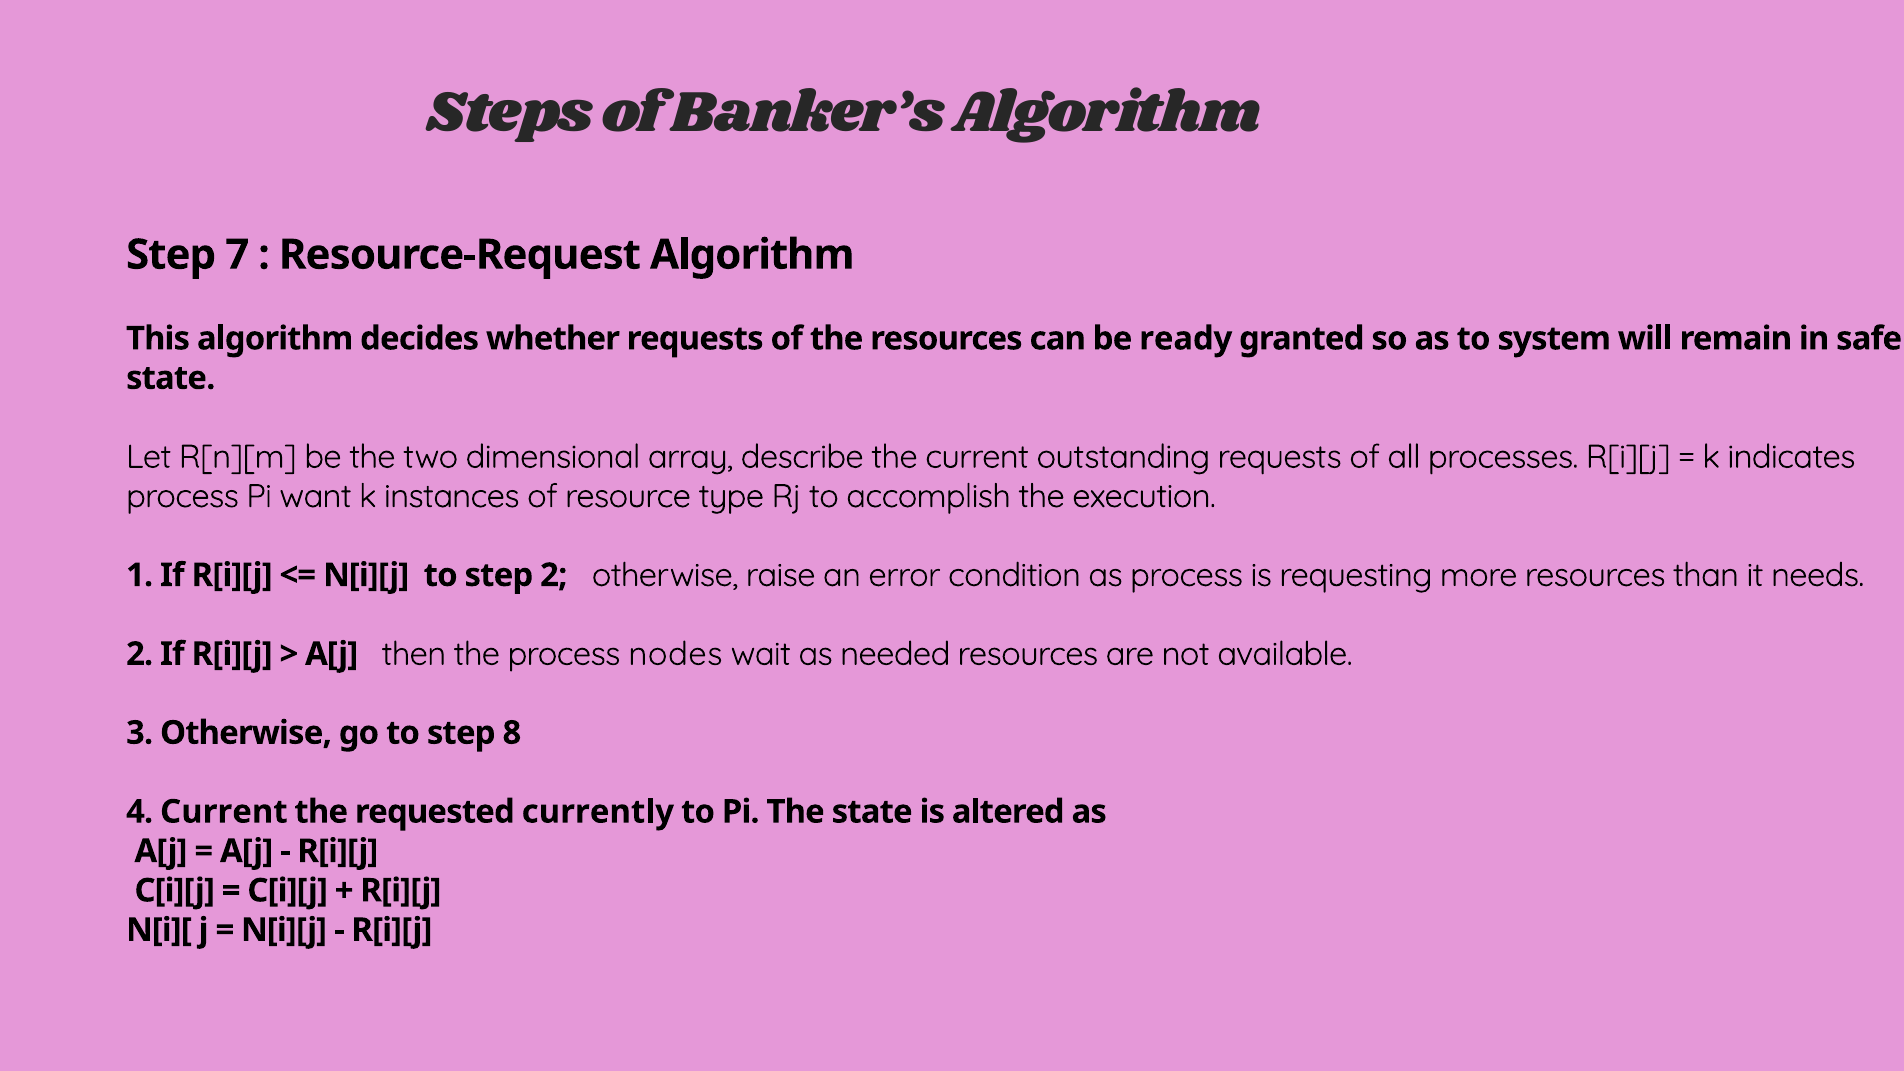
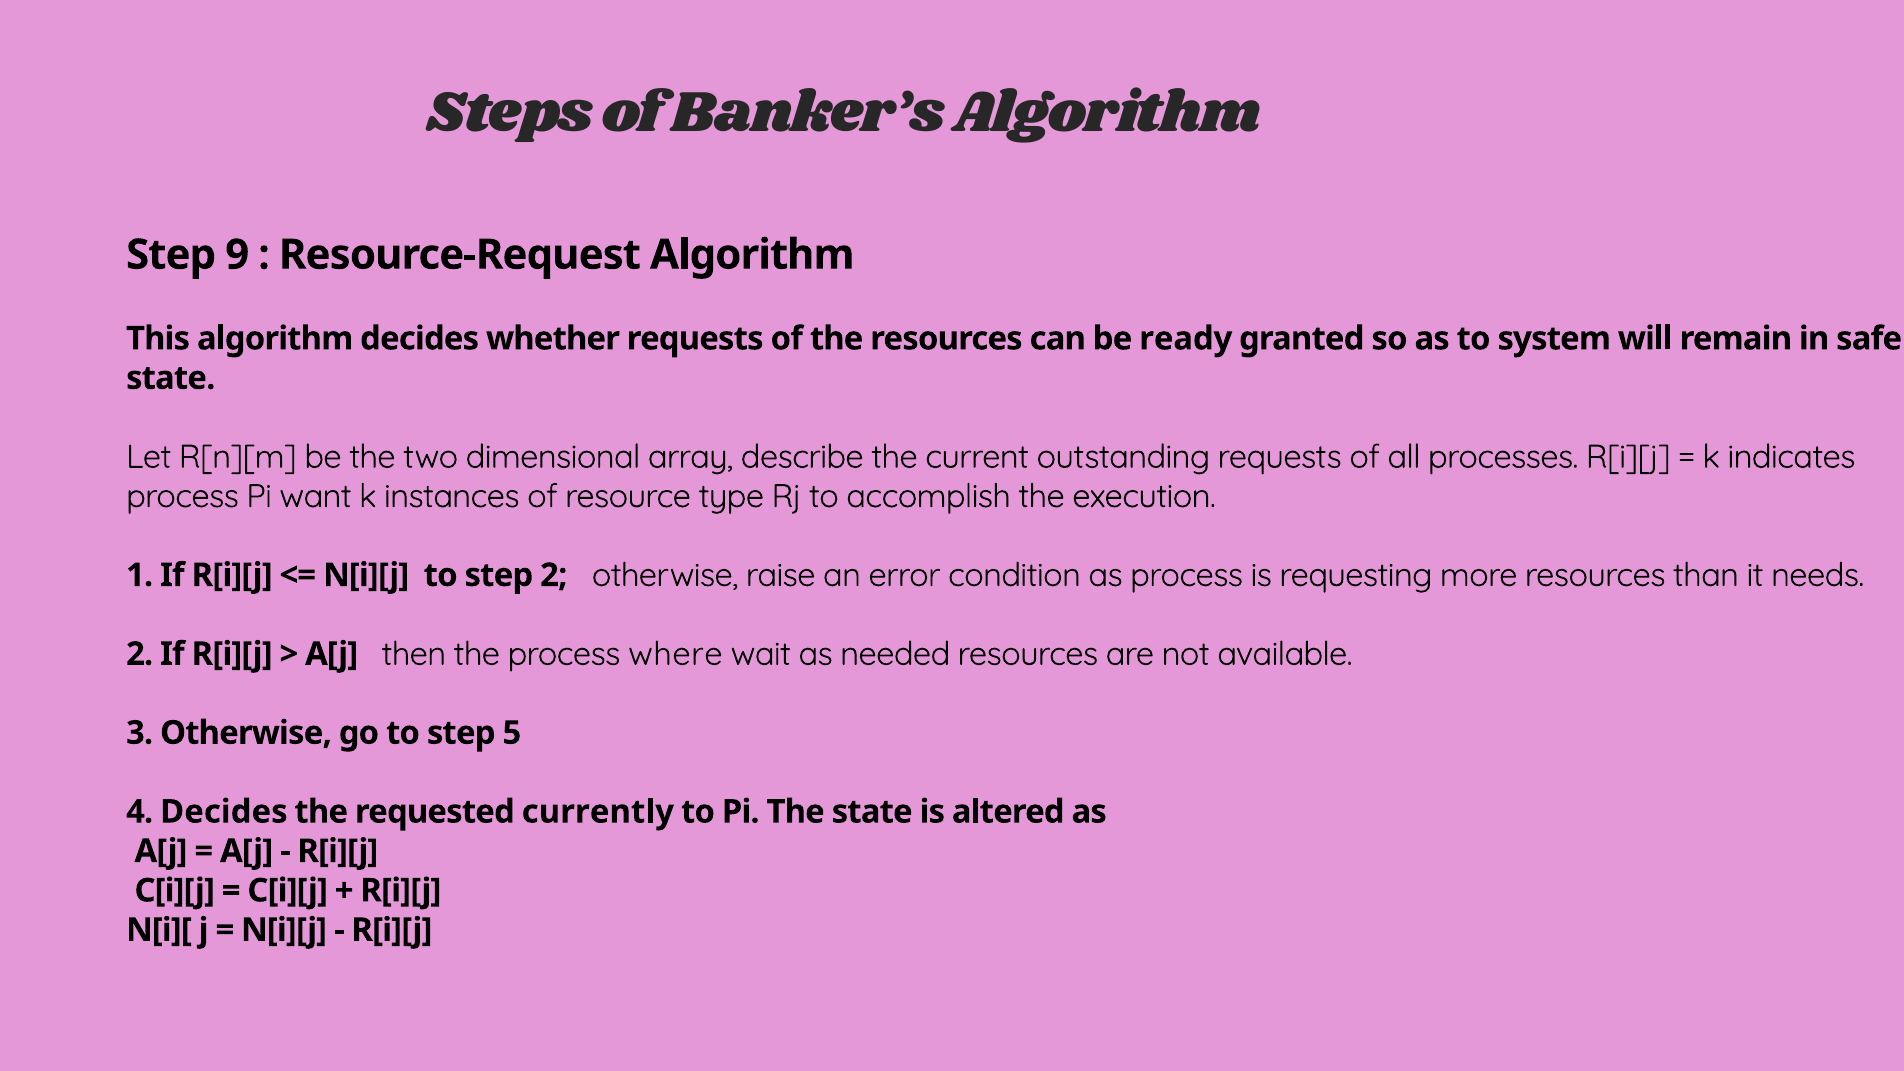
7: 7 -> 9
nodes: nodes -> where
8: 8 -> 5
4 Current: Current -> Decides
